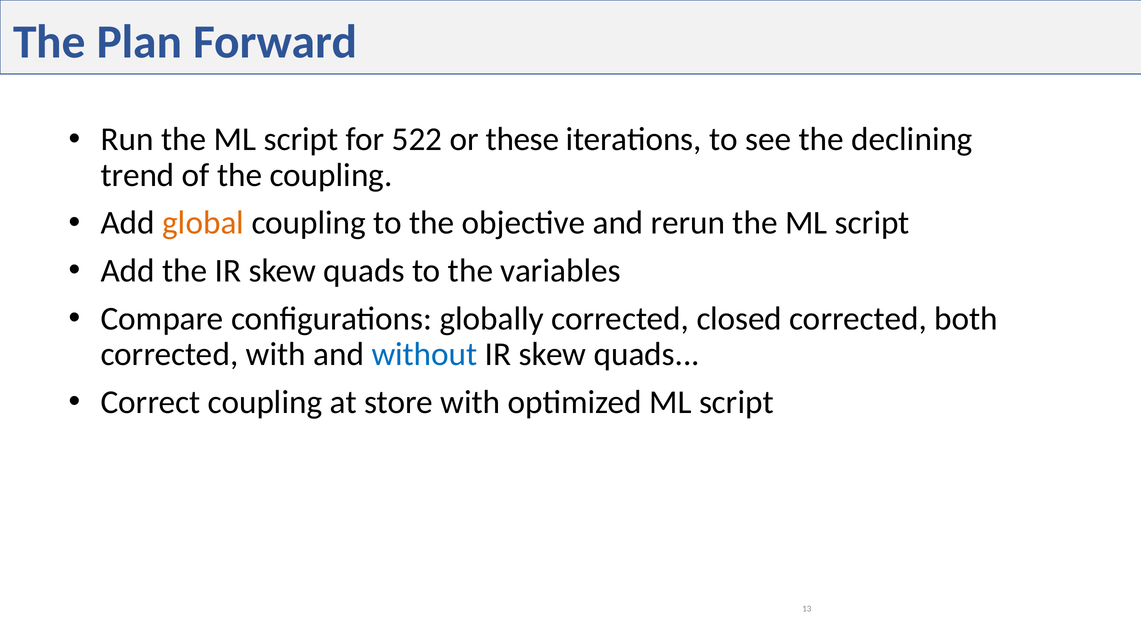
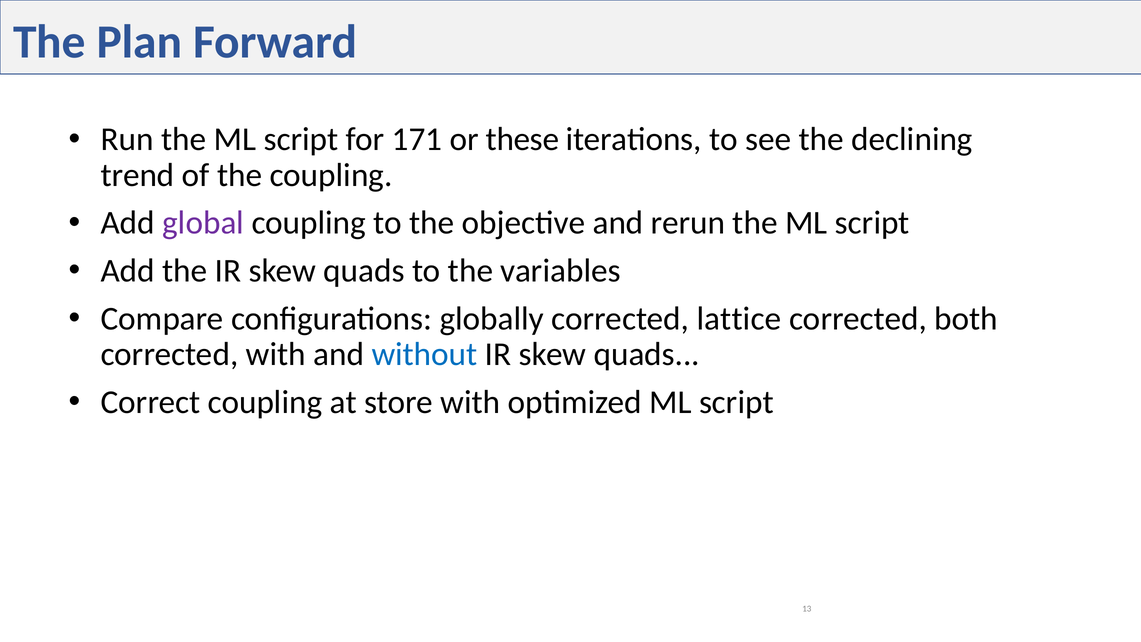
522: 522 -> 171
global colour: orange -> purple
closed: closed -> lattice
